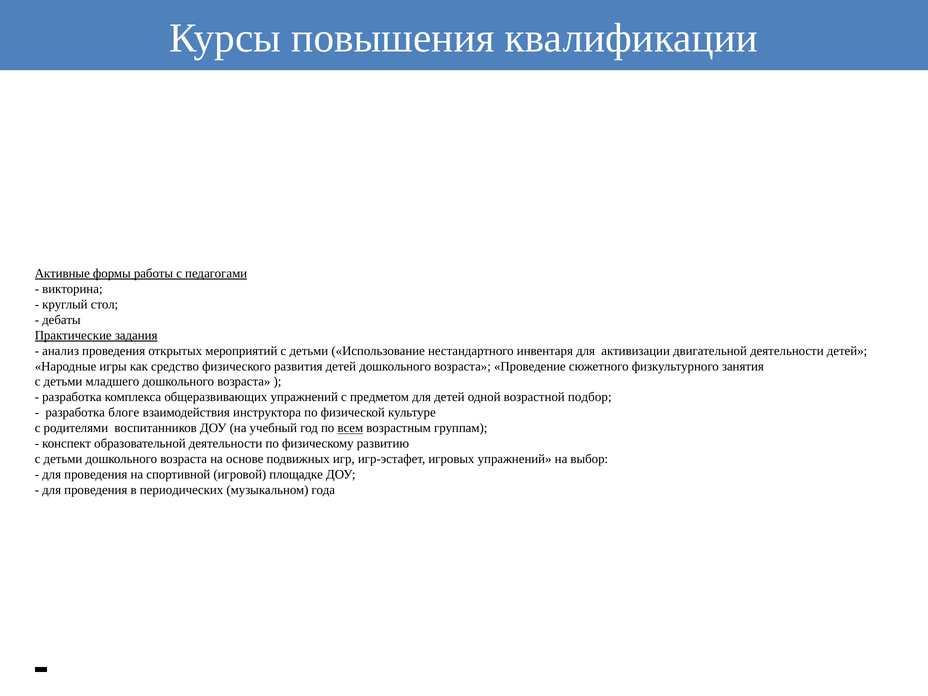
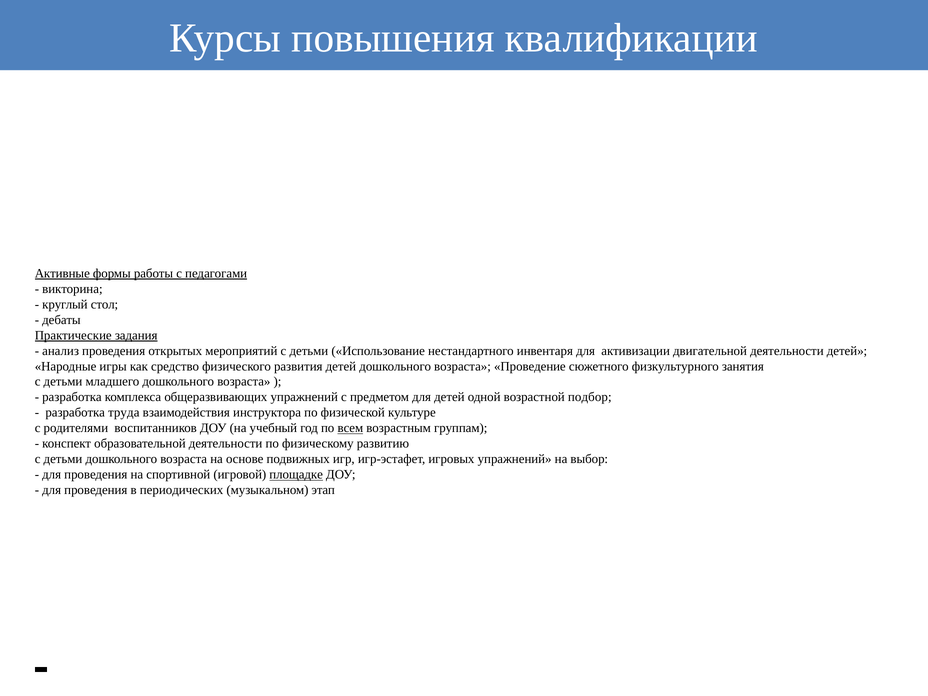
блоге: блоге -> труда
площадке underline: none -> present
года: года -> этап
